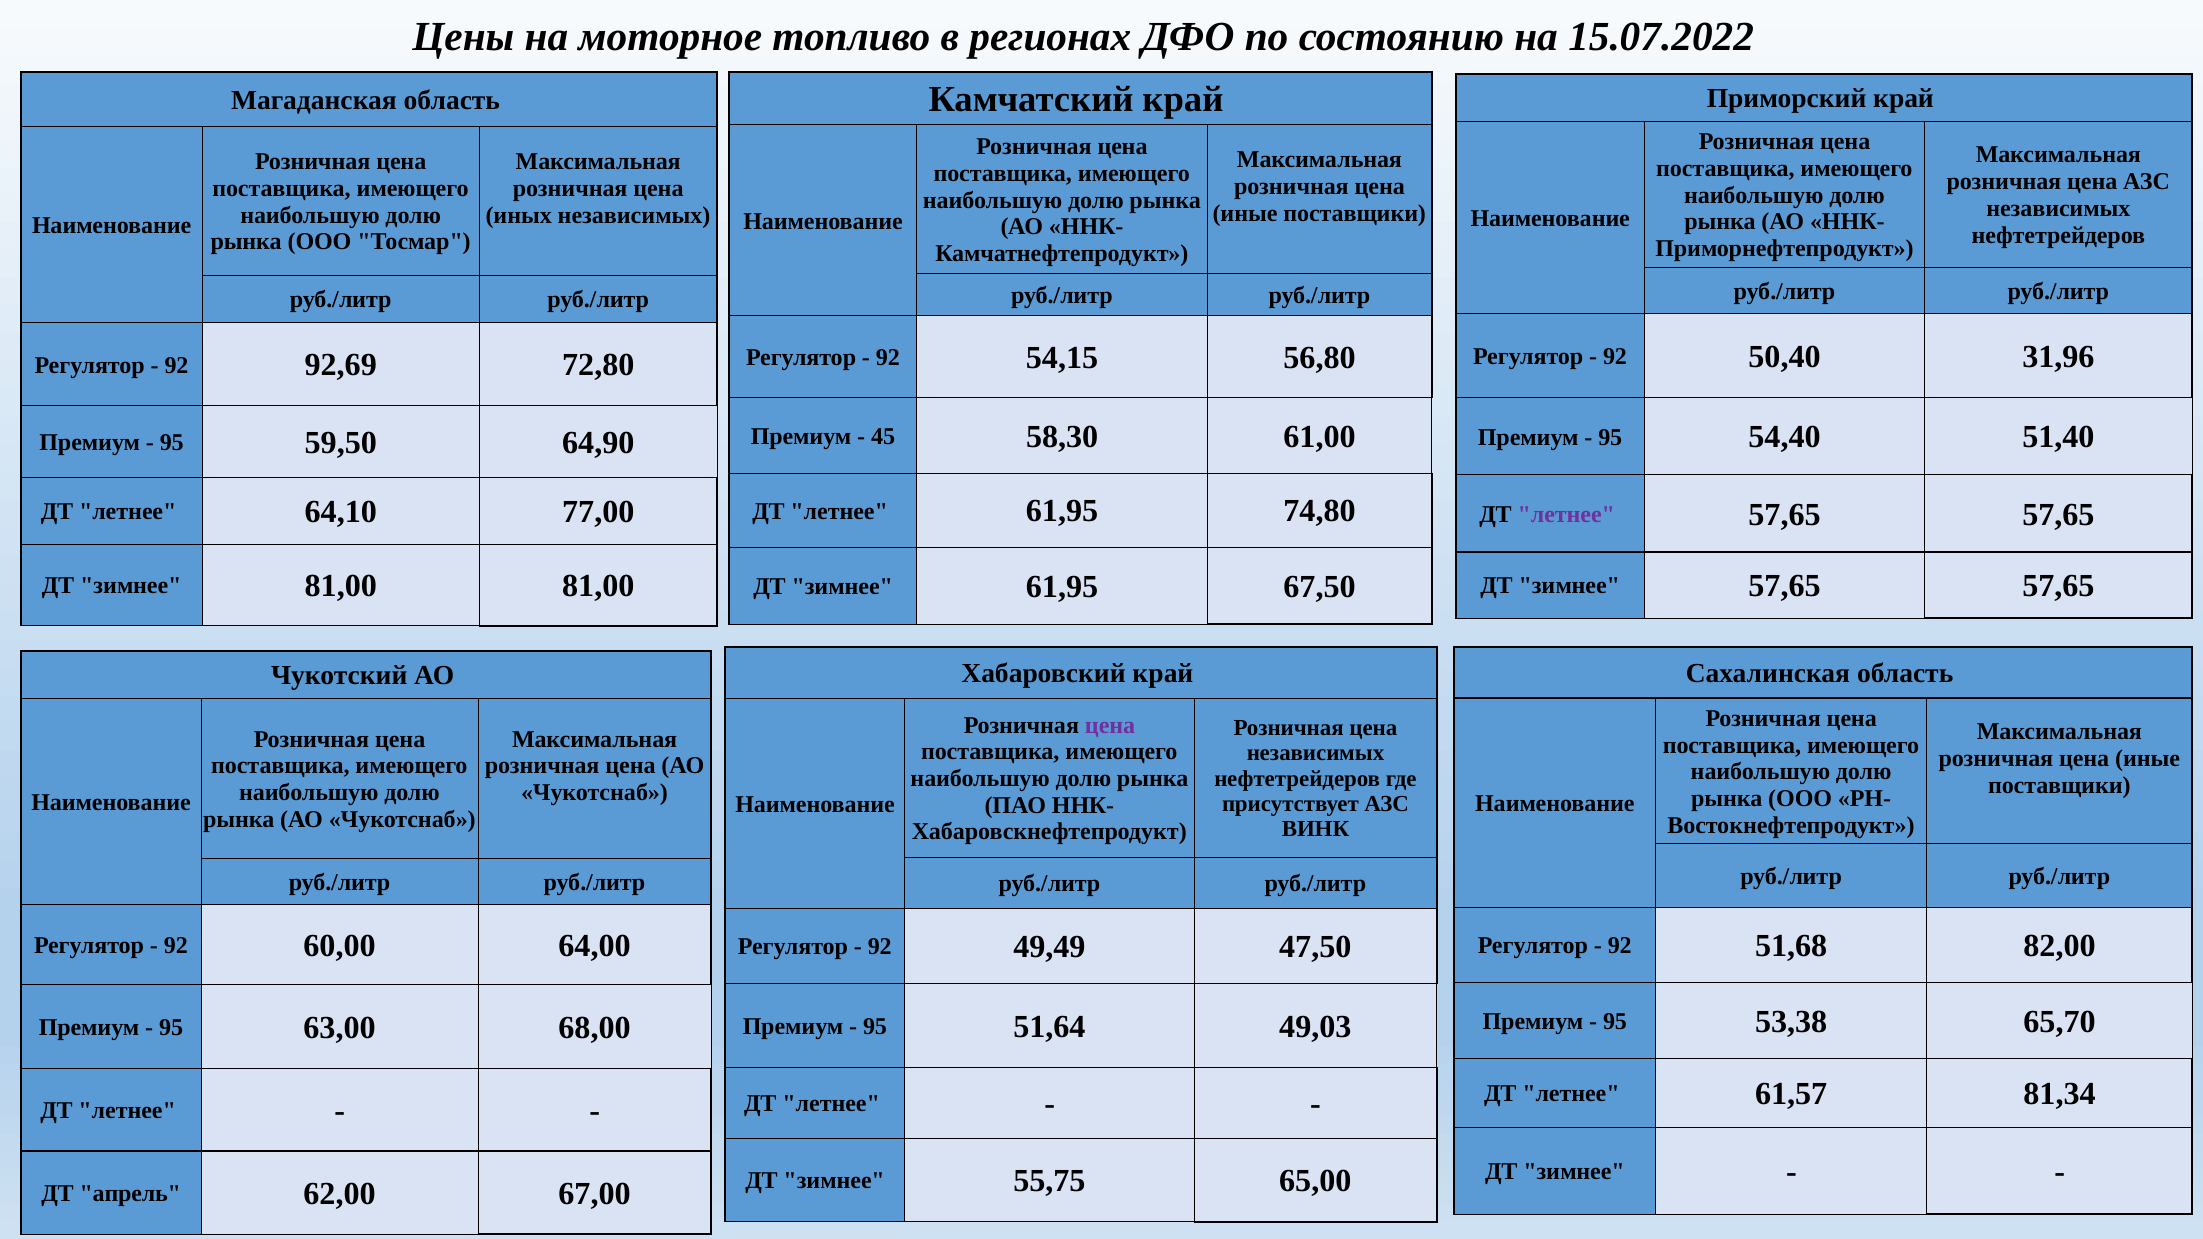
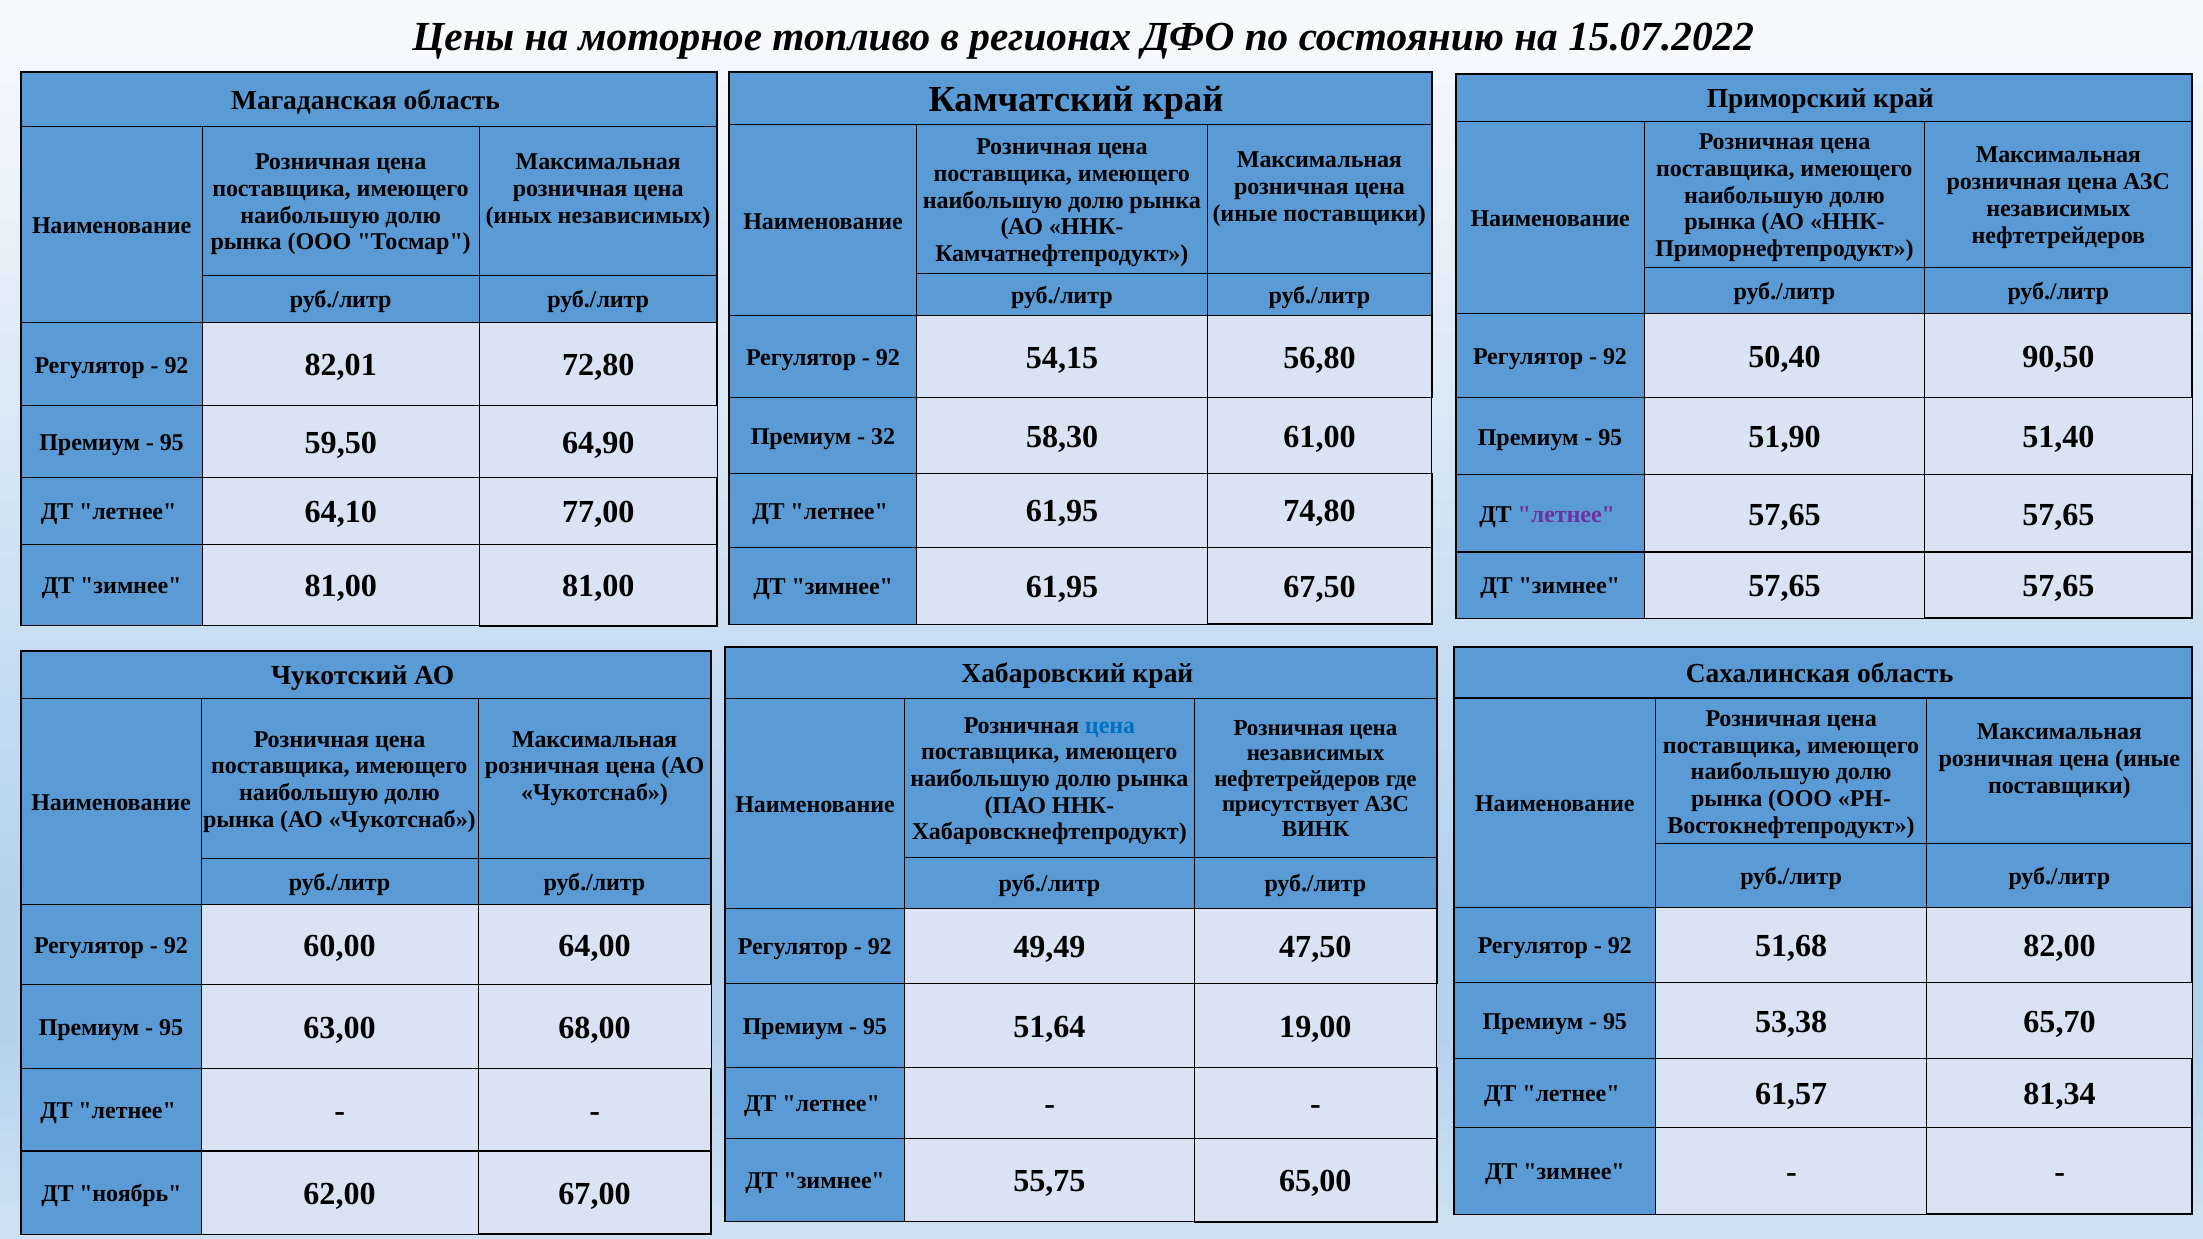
31,96: 31,96 -> 90,50
92,69: 92,69 -> 82,01
45: 45 -> 32
54,40: 54,40 -> 51,90
цена at (1110, 725) colour: purple -> blue
49,03: 49,03 -> 19,00
апрель: апрель -> ноябрь
